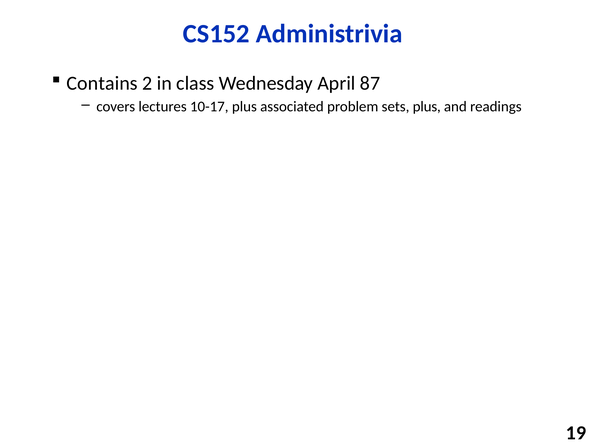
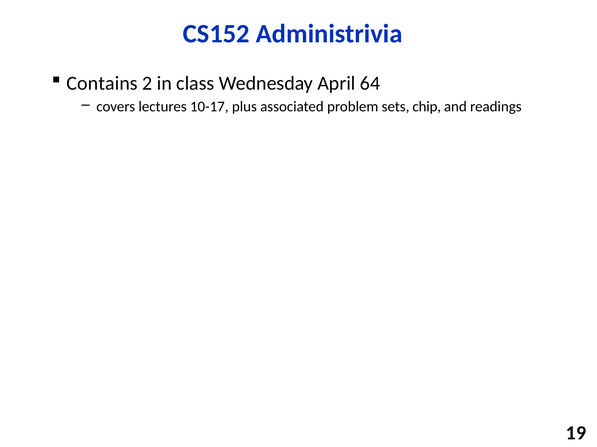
87: 87 -> 64
sets plus: plus -> chip
